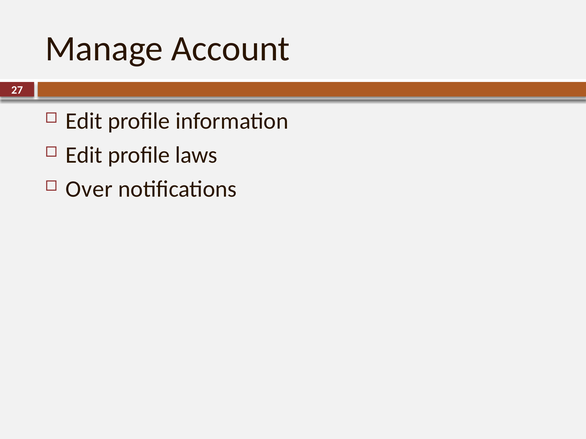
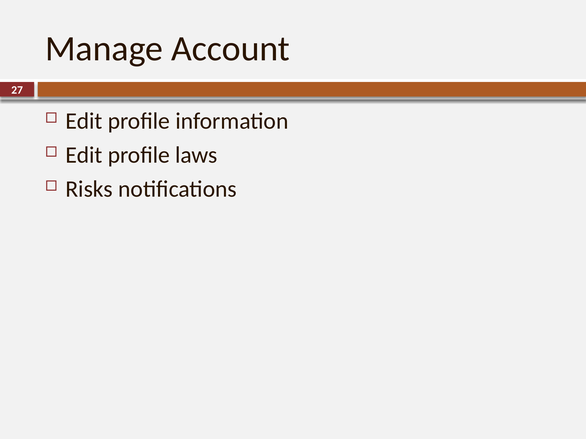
Over: Over -> Risks
